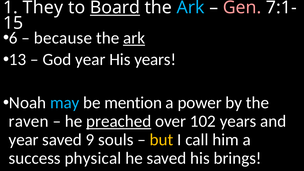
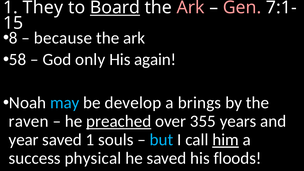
Ark at (191, 8) colour: light blue -> pink
6: 6 -> 8
ark at (134, 38) underline: present -> none
13: 13 -> 58
God year: year -> only
His years: years -> again
mention: mention -> develop
power: power -> brings
102: 102 -> 355
saved 9: 9 -> 1
but colour: yellow -> light blue
him underline: none -> present
brings: brings -> floods
